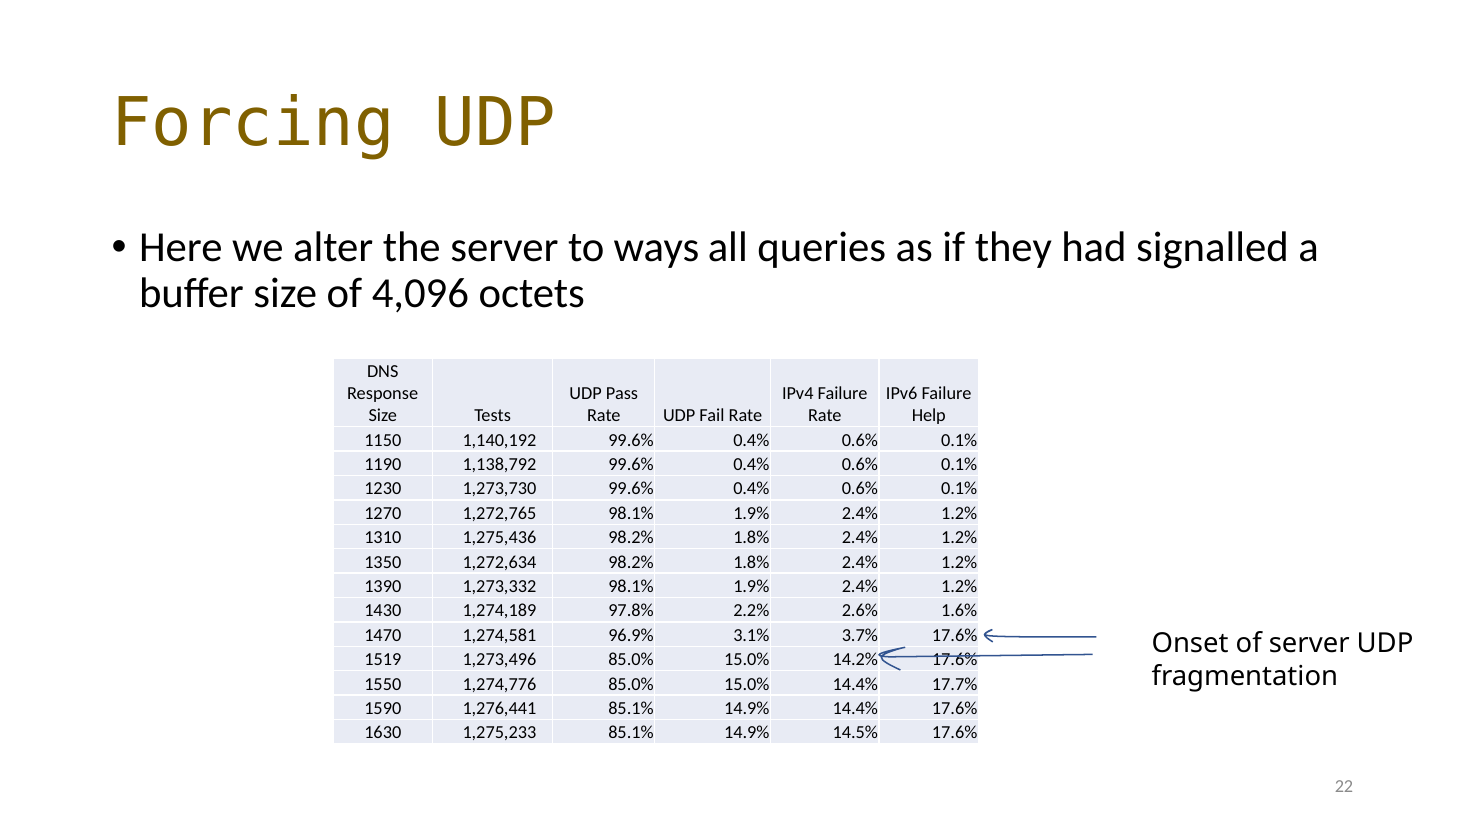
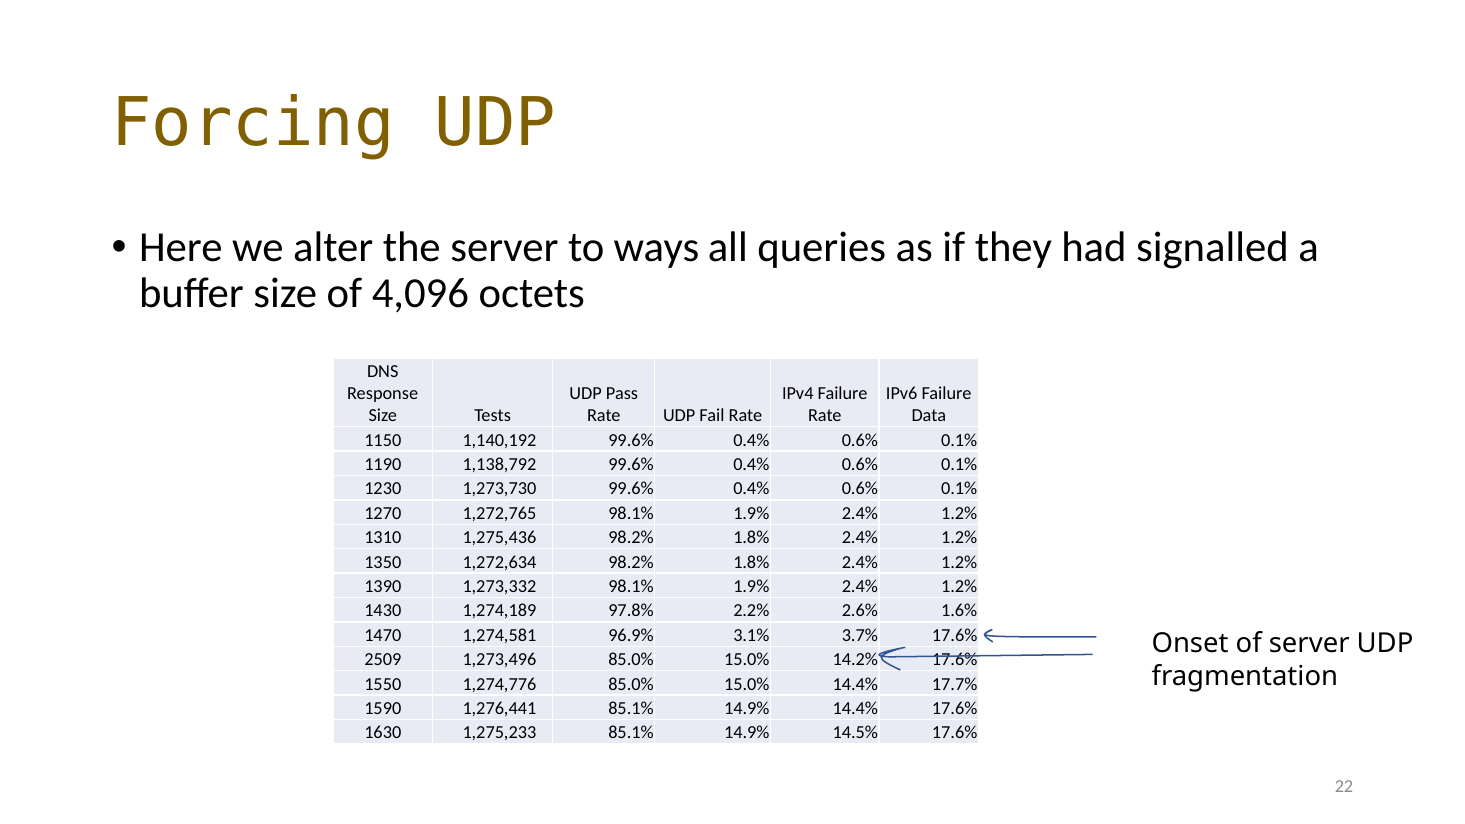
Help: Help -> Data
1519: 1519 -> 2509
